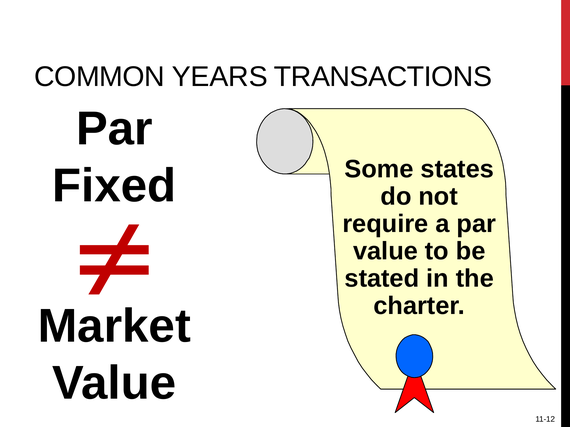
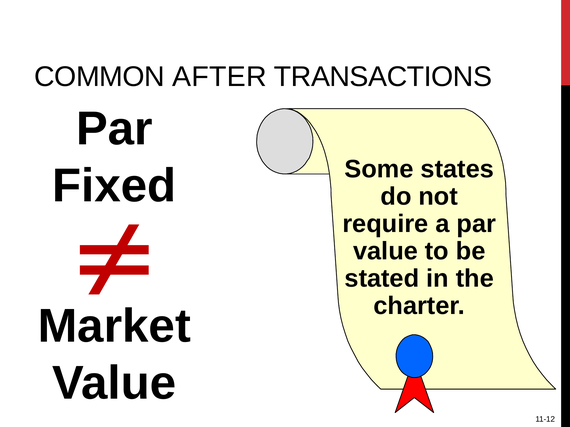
YEARS: YEARS -> AFTER
